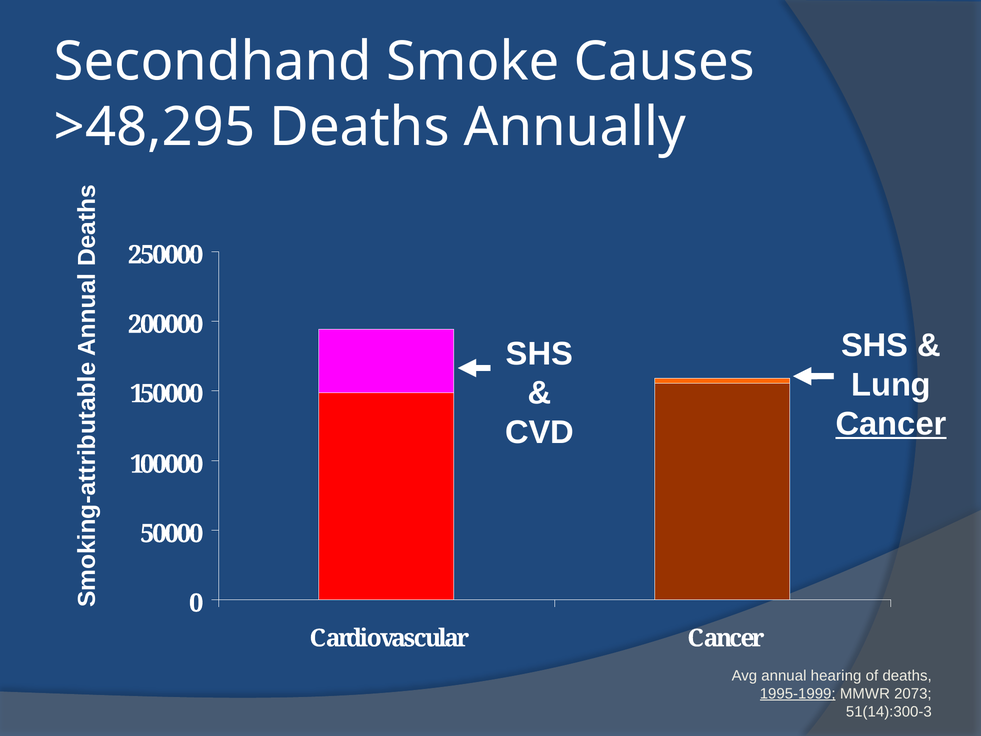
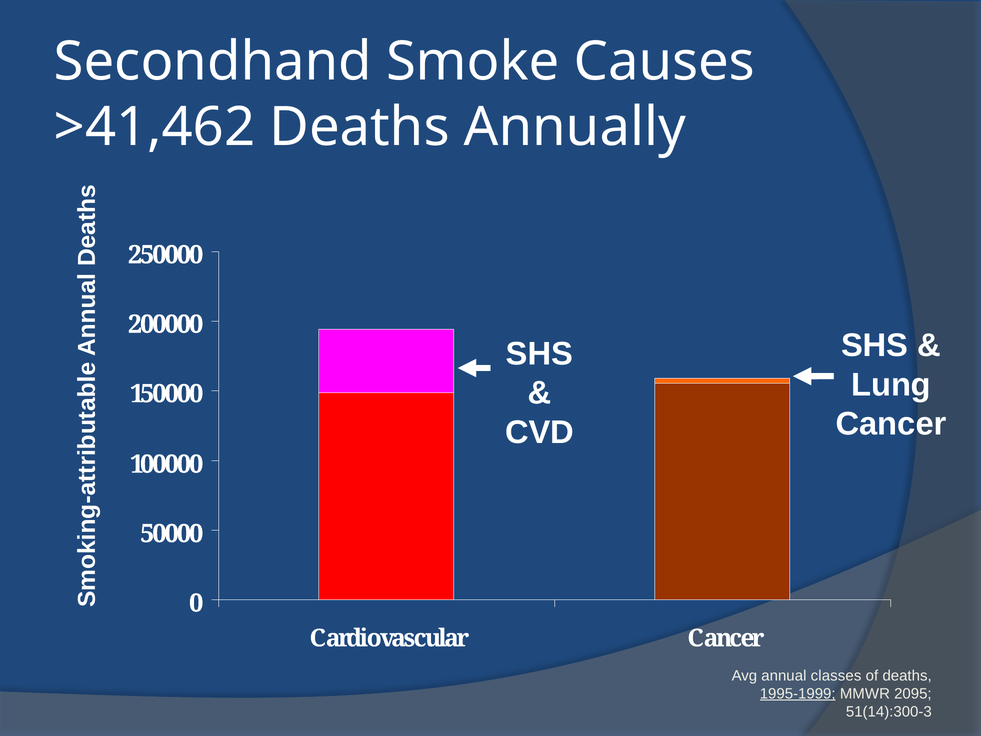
>48,295: >48,295 -> >41,462
Cancer at (891, 424) underline: present -> none
hearing: hearing -> classes
2073: 2073 -> 2095
